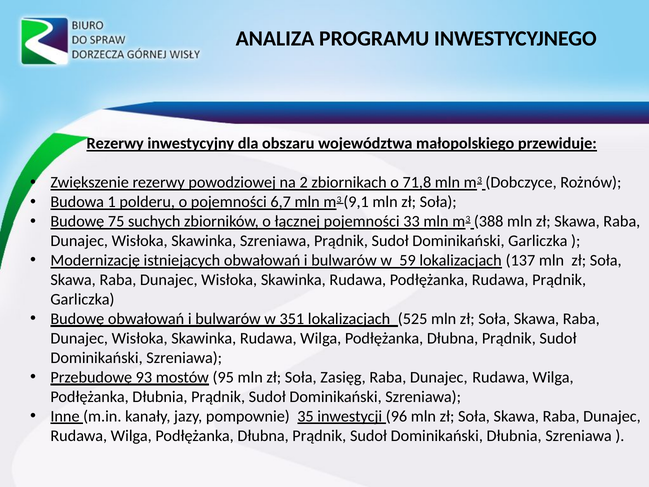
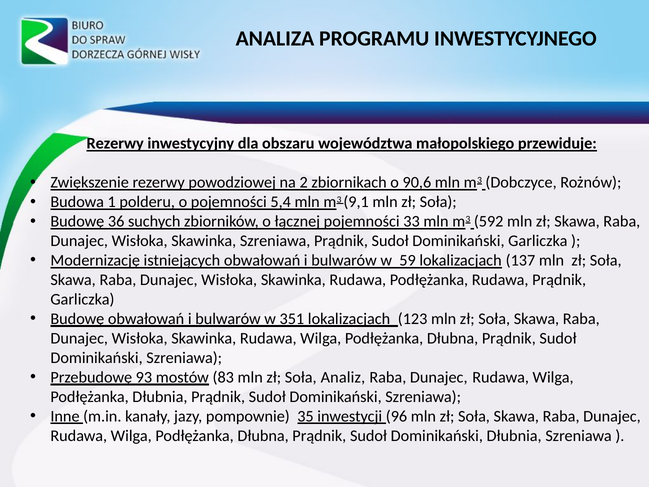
71,8: 71,8 -> 90,6
6,7: 6,7 -> 5,4
75: 75 -> 36
388: 388 -> 592
525: 525 -> 123
95: 95 -> 83
Zasięg: Zasięg -> Analiz
